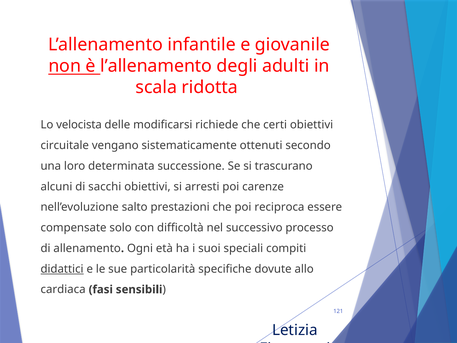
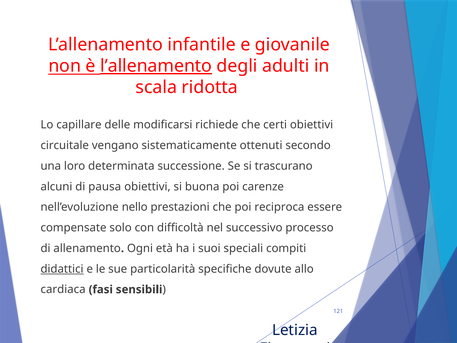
l’allenamento at (156, 66) underline: none -> present
velocista: velocista -> capillare
sacchi: sacchi -> pausa
arresti: arresti -> buona
salto: salto -> nello
